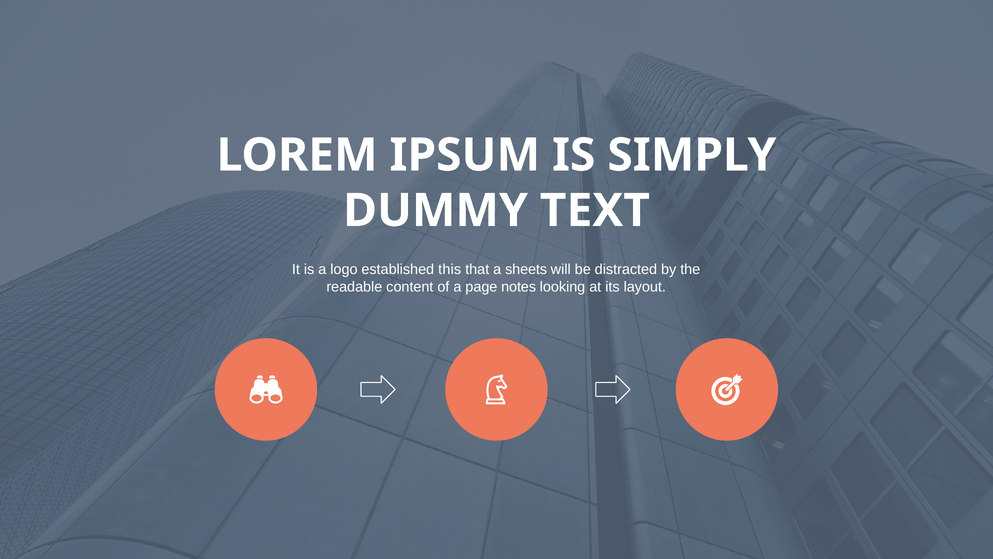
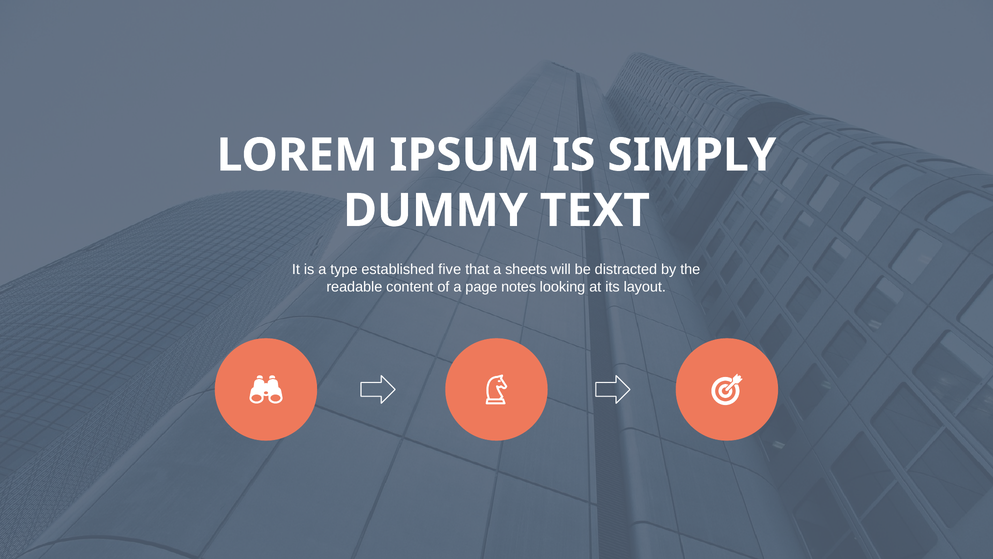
logo: logo -> type
this: this -> five
